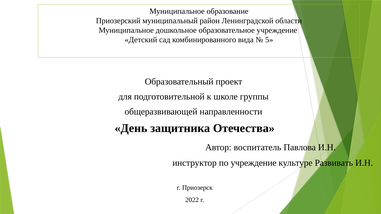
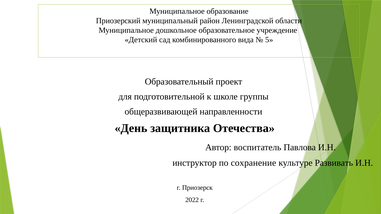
по учреждение: учреждение -> сохранение
